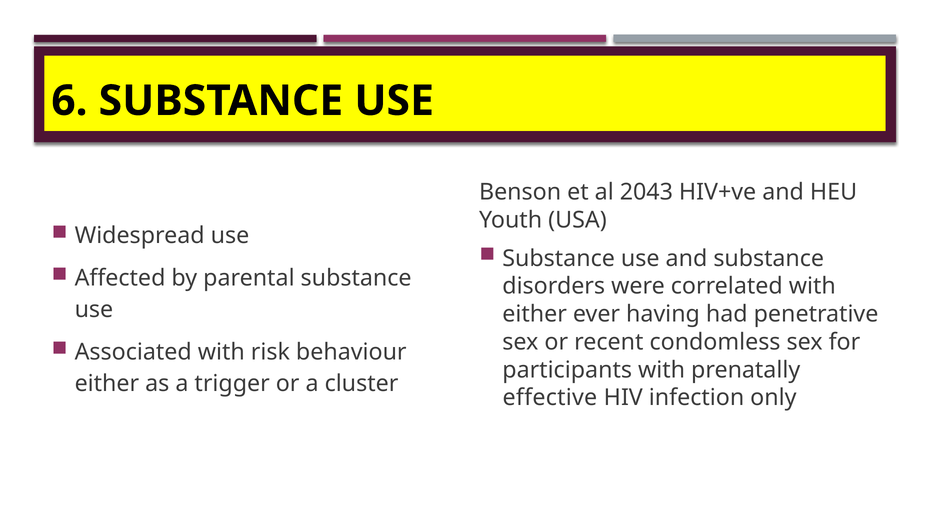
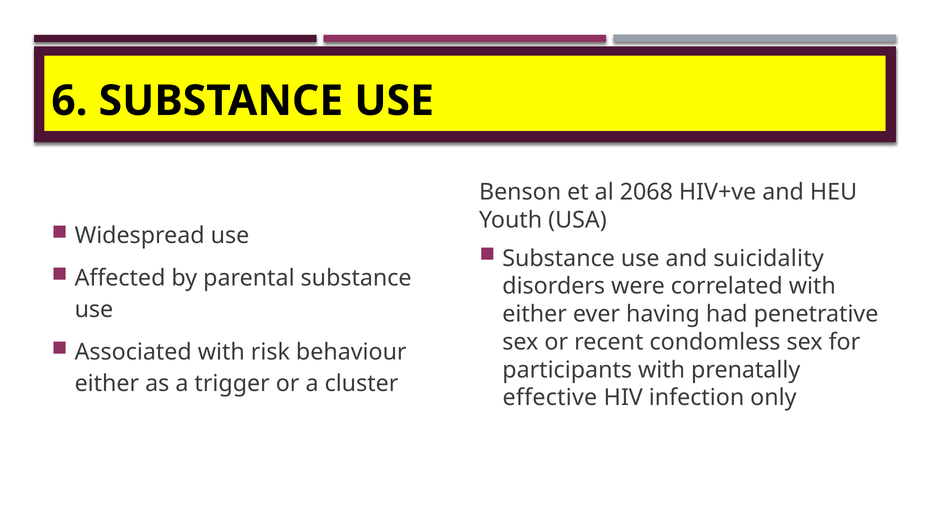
2043: 2043 -> 2068
and substance: substance -> suicidality
